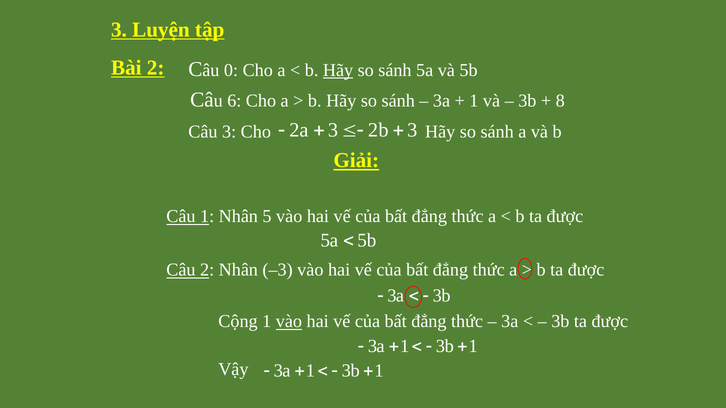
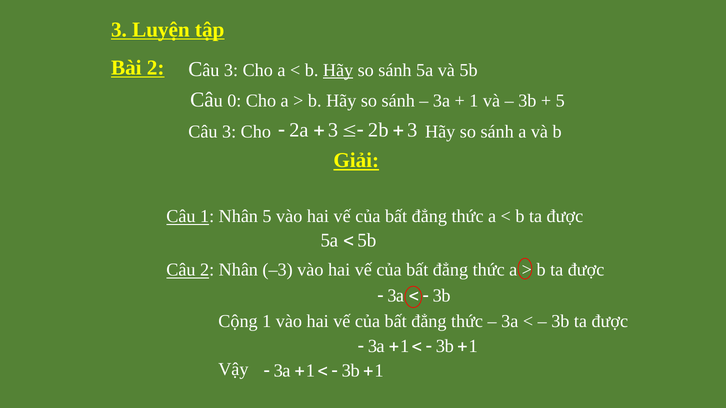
0 at (231, 70): 0 -> 3
6: 6 -> 0
8 at (560, 101): 8 -> 5
vào at (289, 322) underline: present -> none
